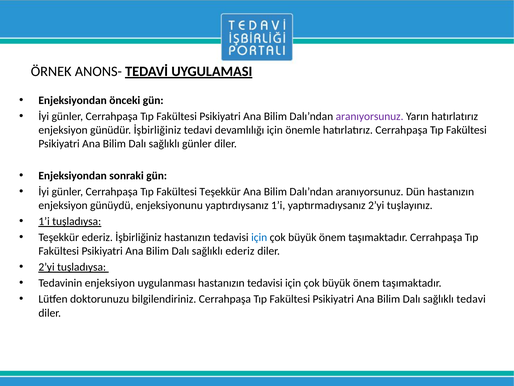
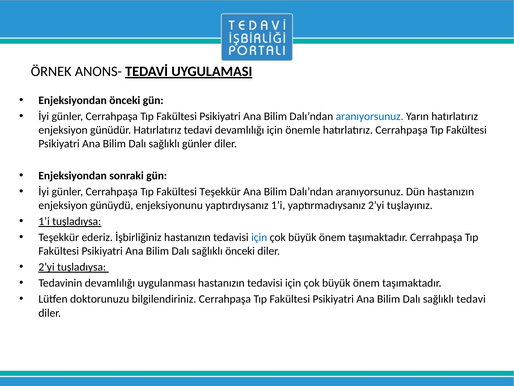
aranıyorsunuz at (370, 116) colour: purple -> blue
günüdür İşbirliğiniz: İşbirliğiniz -> Hatırlatırız
sağlıklı ederiz: ederiz -> önceki
Tedavinin enjeksiyon: enjeksiyon -> devamlılığı
